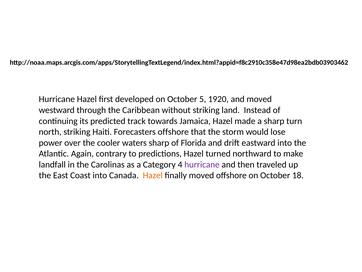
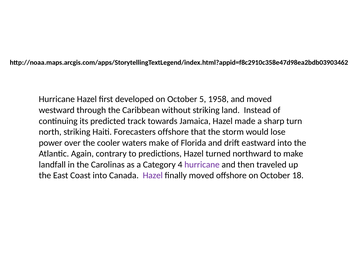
1920: 1920 -> 1958
waters sharp: sharp -> make
Hazel at (153, 175) colour: orange -> purple
